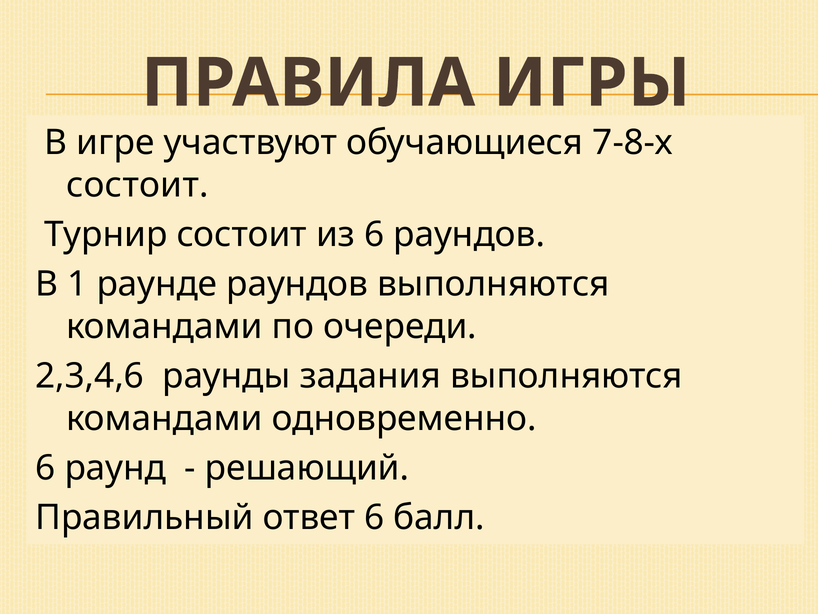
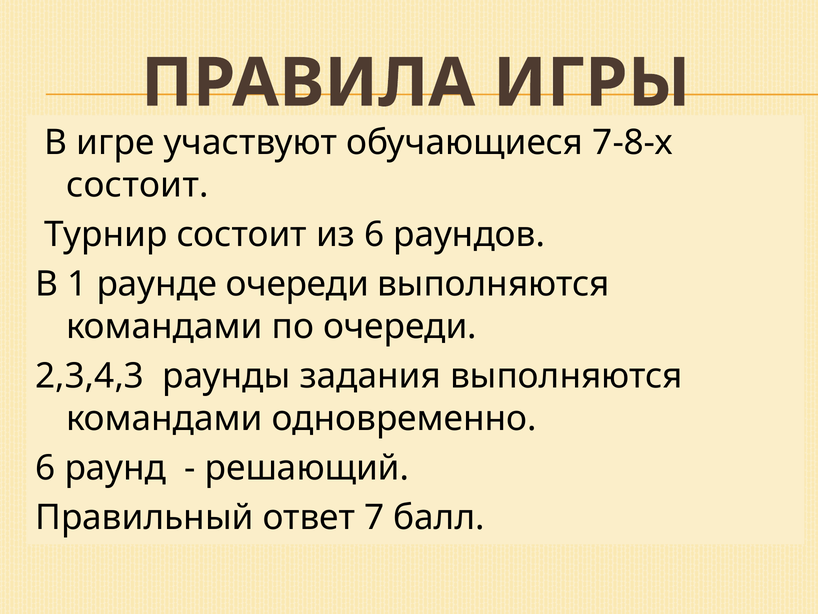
раунде раундов: раундов -> очереди
2,3,4,6: 2,3,4,6 -> 2,3,4,3
ответ 6: 6 -> 7
